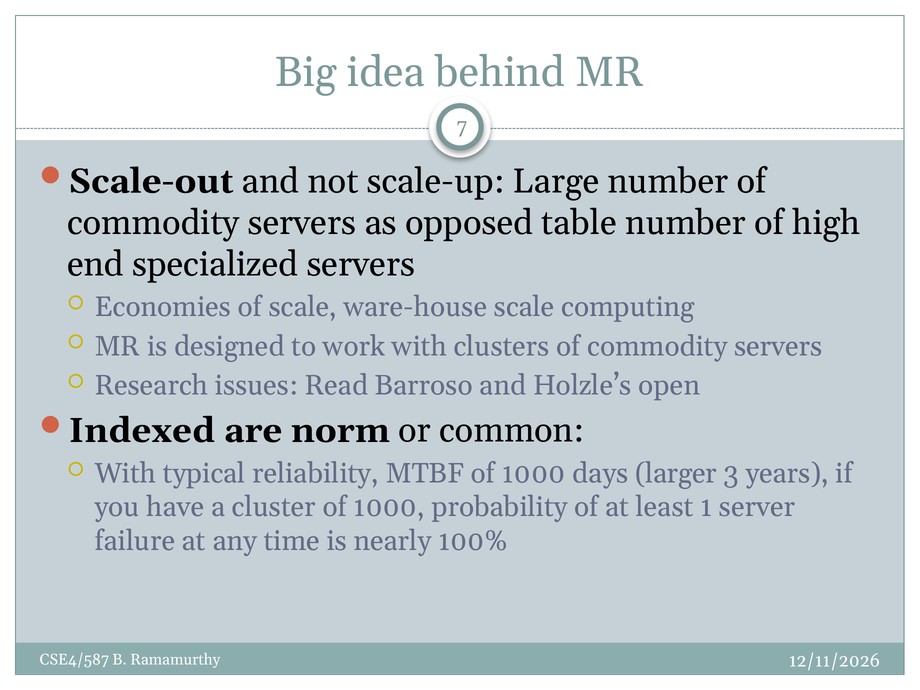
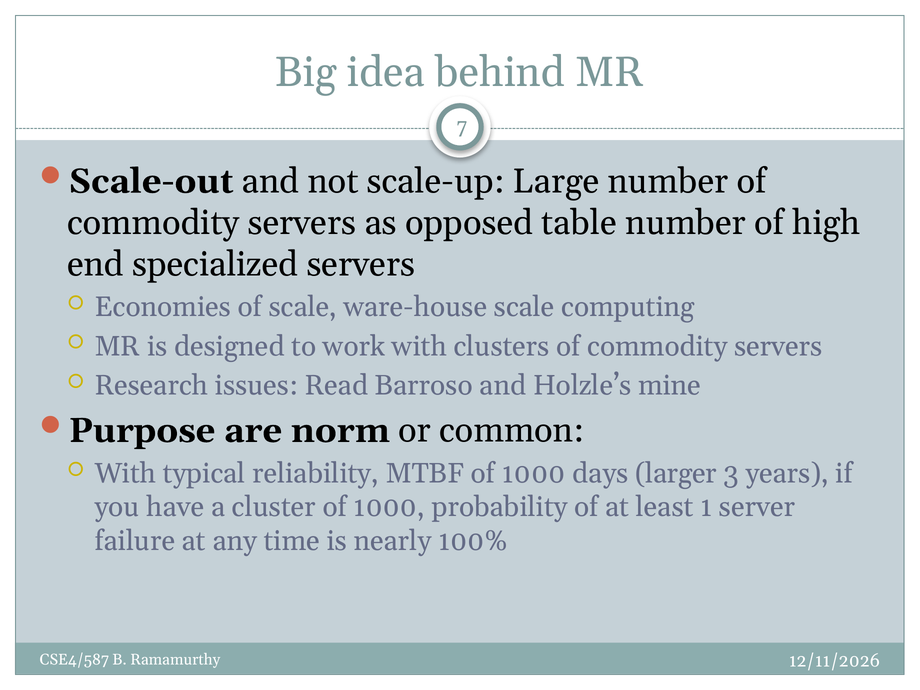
open: open -> mine
Indexed: Indexed -> Purpose
